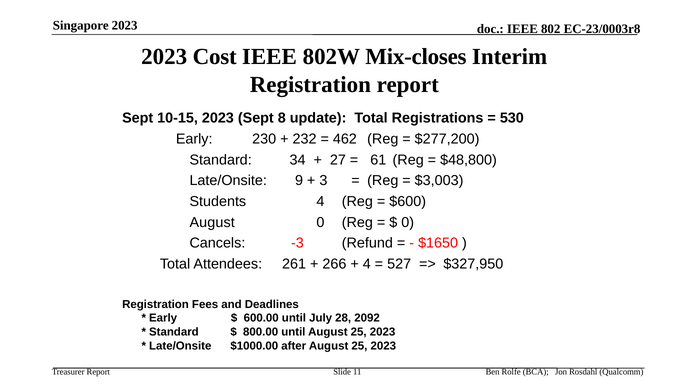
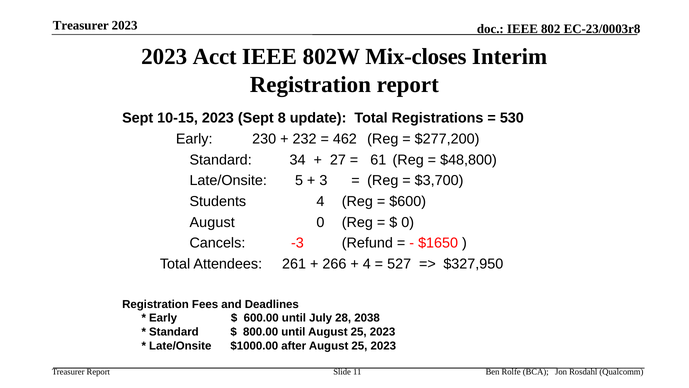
Singapore at (81, 25): Singapore -> Treasurer
Cost: Cost -> Acct
9: 9 -> 5
$3,003: $3,003 -> $3,700
2092: 2092 -> 2038
